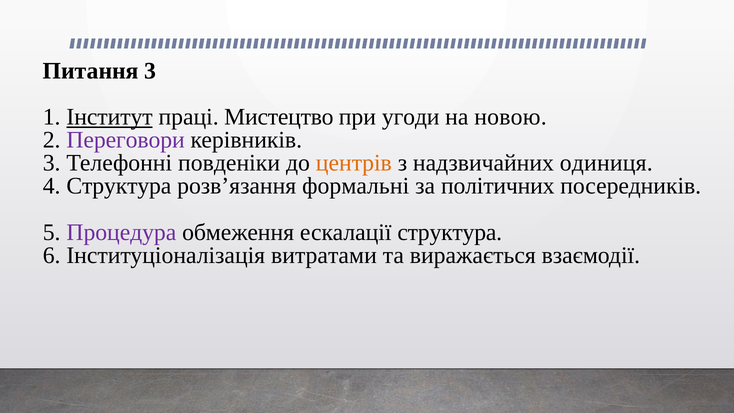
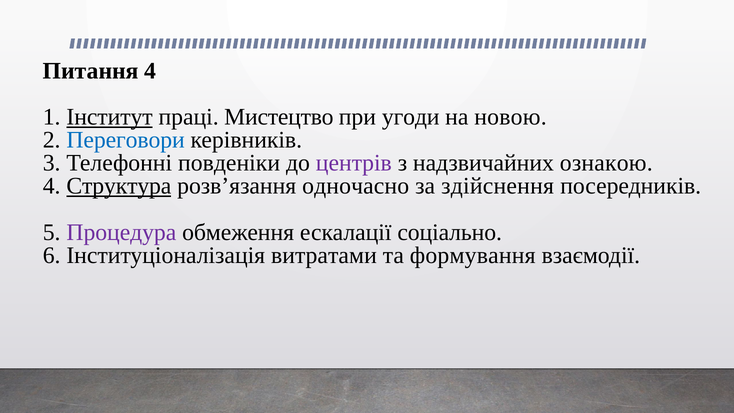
Питання 3: 3 -> 4
Переговори colour: purple -> blue
центрів colour: orange -> purple
одиниця: одиниця -> ознакою
Структура at (119, 186) underline: none -> present
формальні: формальні -> одночасно
політичних: політичних -> здійснення
ескалації структура: структура -> соціально
виражається: виражається -> формування
